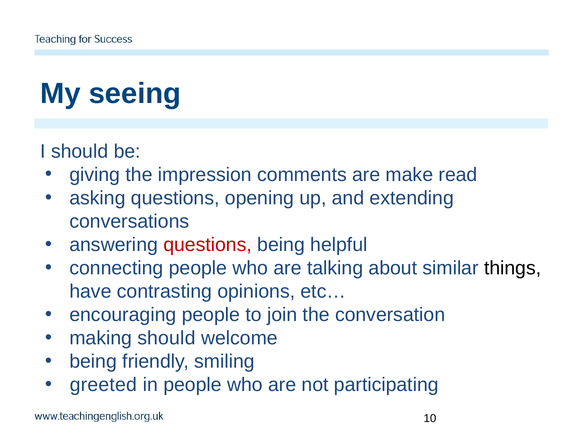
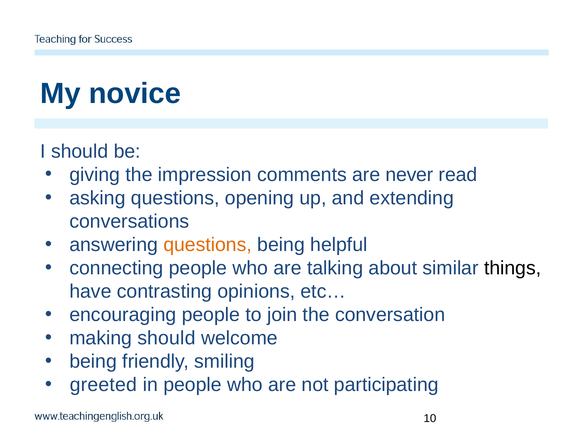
seeing: seeing -> novice
make: make -> never
questions at (208, 244) colour: red -> orange
